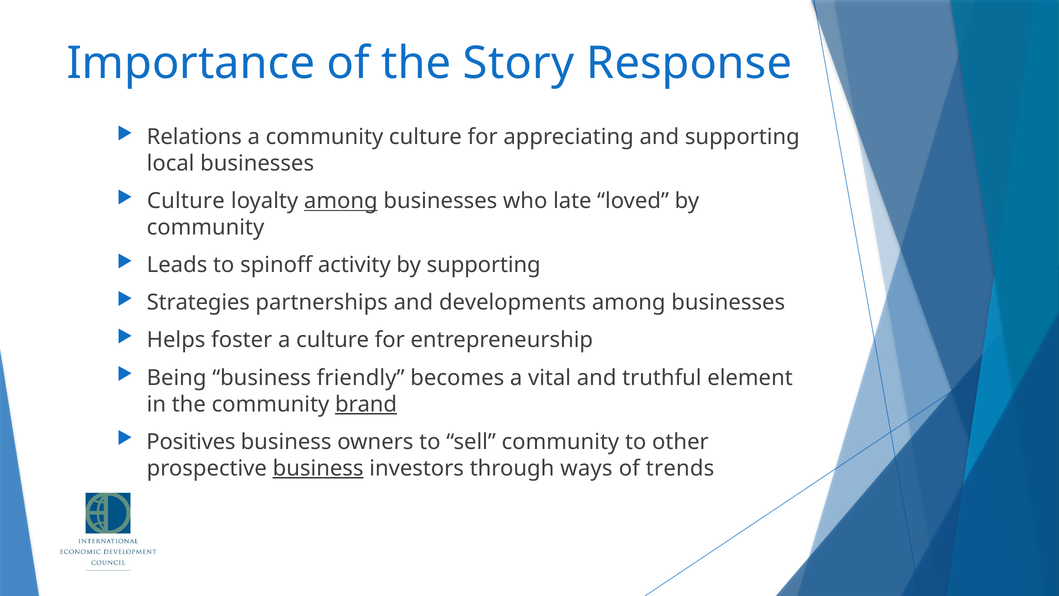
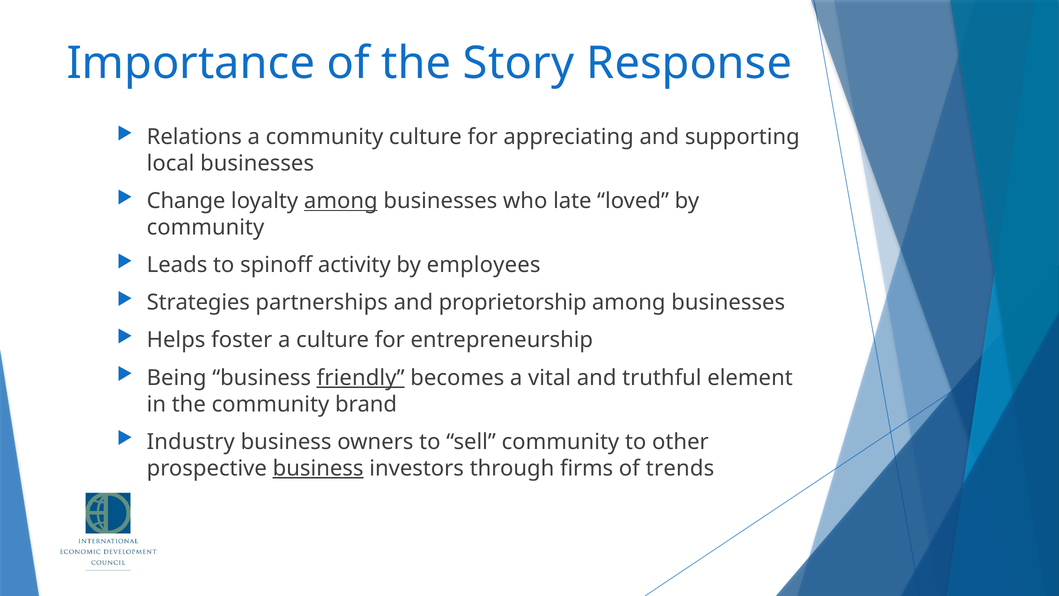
Culture at (186, 201): Culture -> Change
by supporting: supporting -> employees
developments: developments -> proprietorship
friendly underline: none -> present
brand underline: present -> none
Positives: Positives -> Industry
ways: ways -> firms
